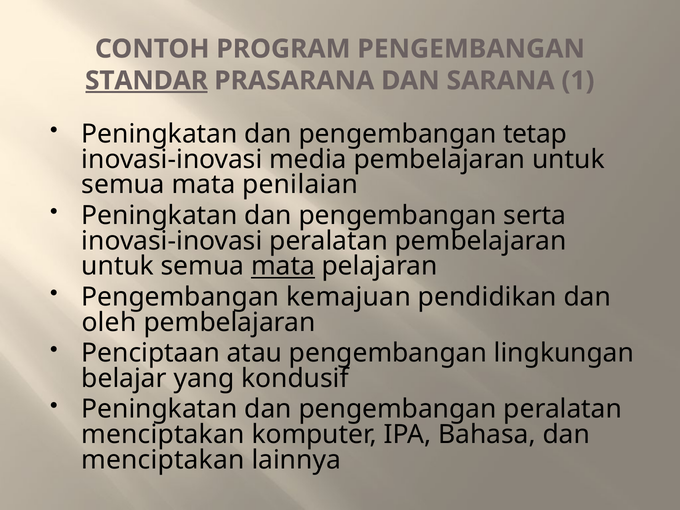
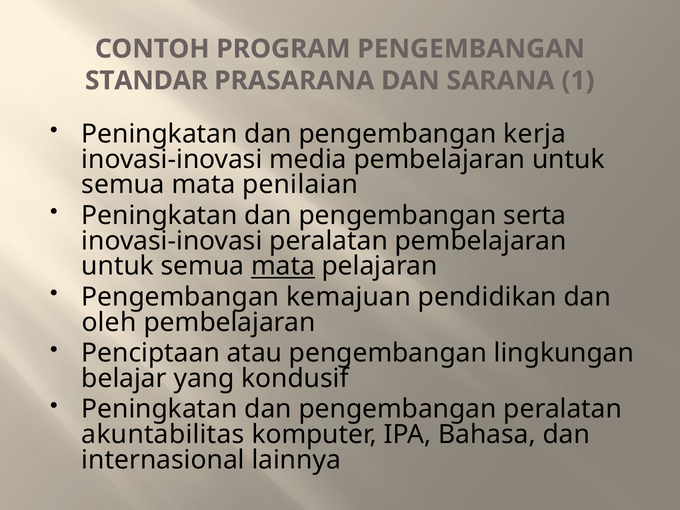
STANDAR underline: present -> none
tetap: tetap -> kerja
menciptakan at (163, 435): menciptakan -> akuntabilitas
menciptakan at (163, 460): menciptakan -> internasional
